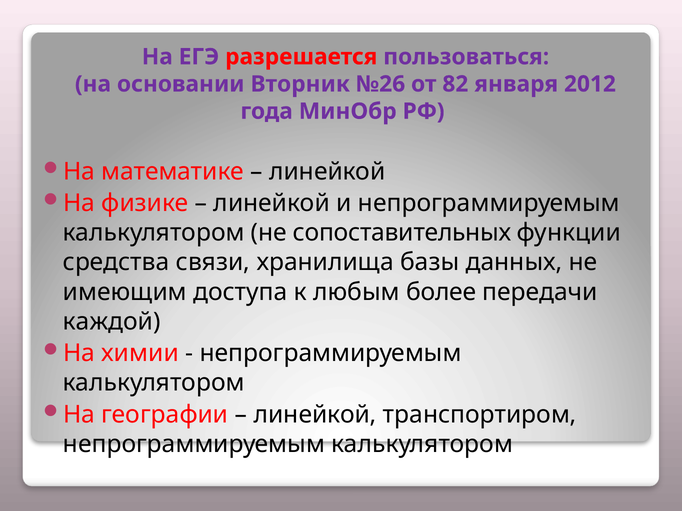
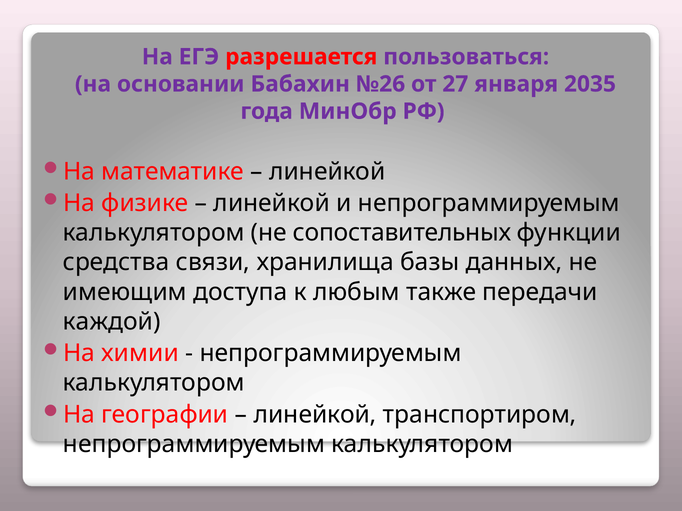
Вторник: Вторник -> Бабахин
82: 82 -> 27
2012: 2012 -> 2035
более: более -> также
